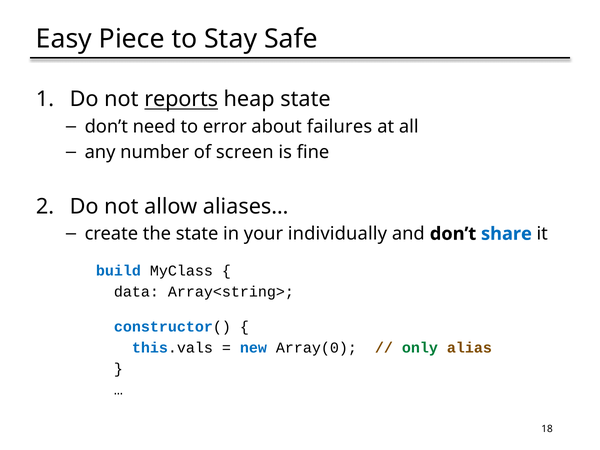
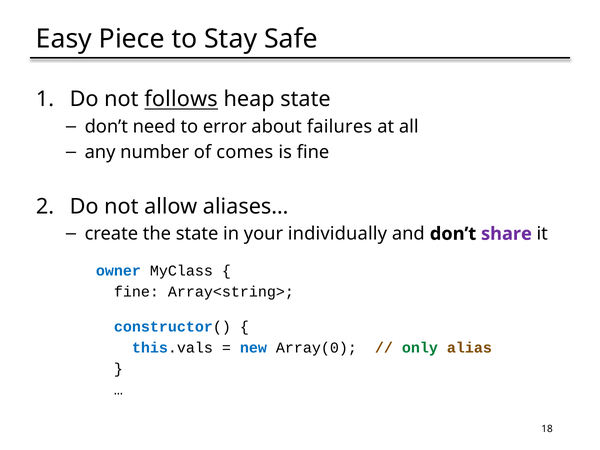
reports: reports -> follows
screen: screen -> comes
share colour: blue -> purple
build: build -> owner
data at (136, 292): data -> fine
